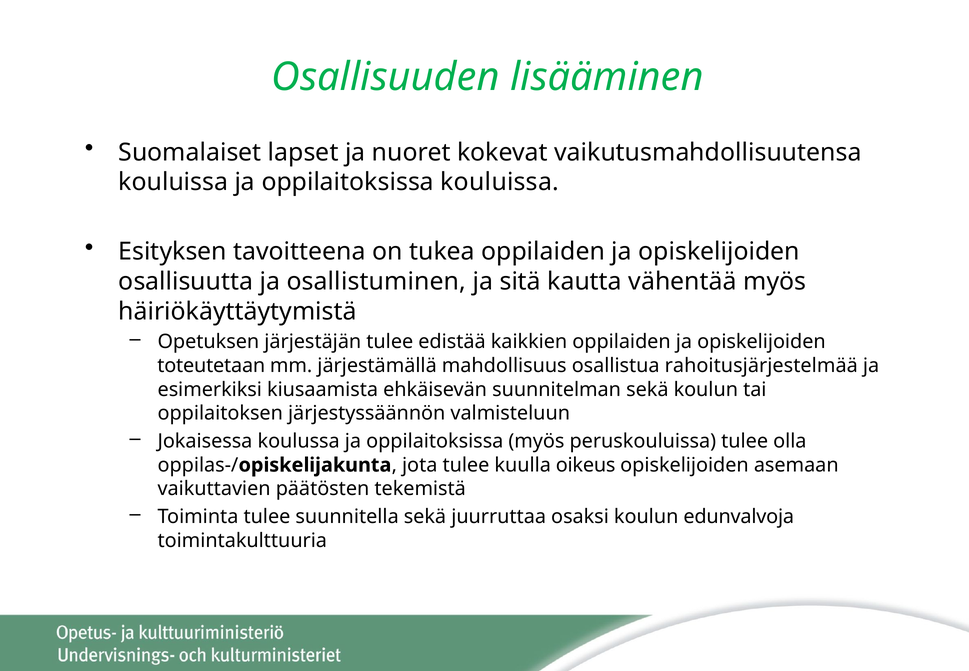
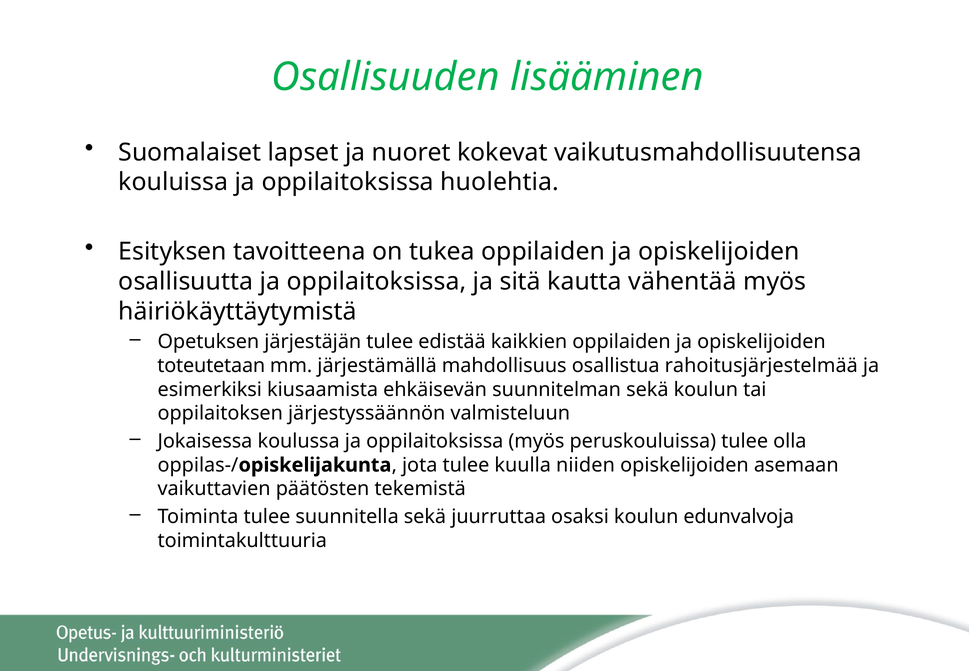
oppilaitoksissa kouluissa: kouluissa -> huolehtia
osallisuutta ja osallistuminen: osallistuminen -> oppilaitoksissa
oikeus: oikeus -> niiden
